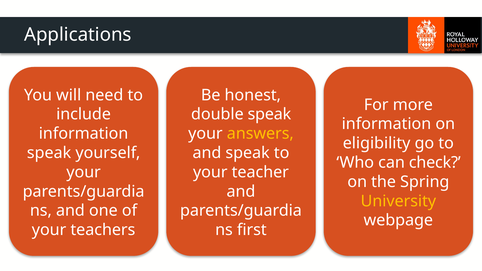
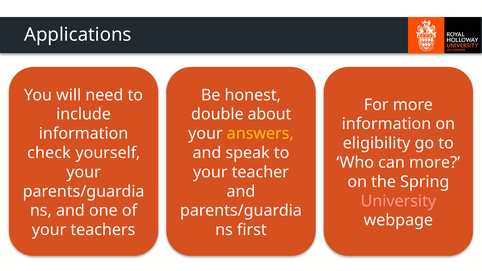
double speak: speak -> about
speak at (49, 153): speak -> check
can check: check -> more
University colour: yellow -> pink
